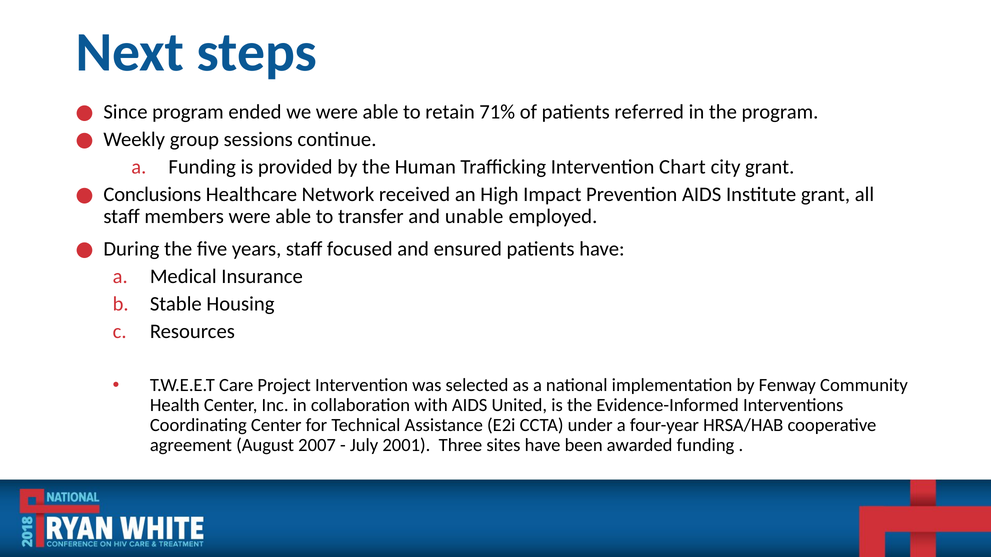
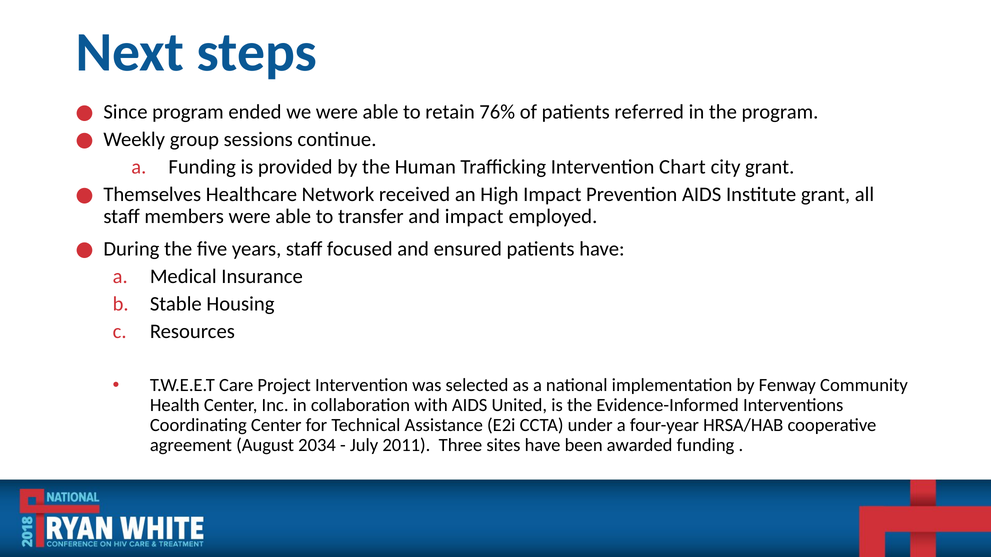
71%: 71% -> 76%
Conclusions: Conclusions -> Themselves
and unable: unable -> impact
2007: 2007 -> 2034
2001: 2001 -> 2011
